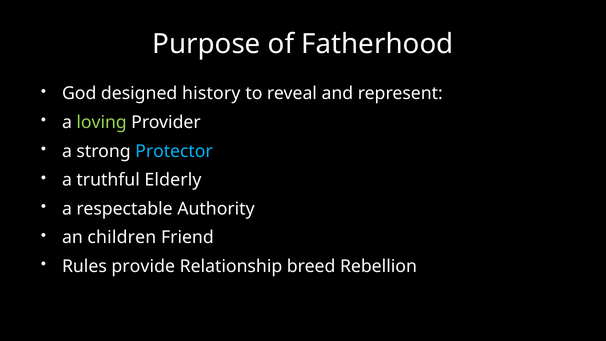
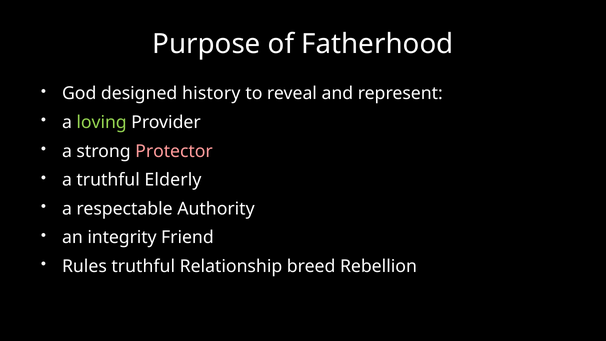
Protector colour: light blue -> pink
children: children -> integrity
Rules provide: provide -> truthful
